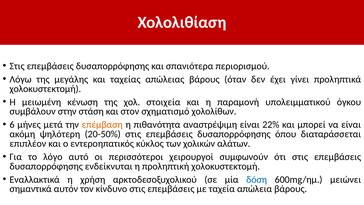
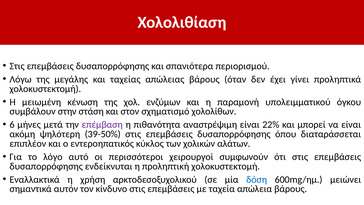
στοιχεία: στοιχεία -> ενζύμων
επέμβαση colour: orange -> purple
20-50%: 20-50% -> 39-50%
